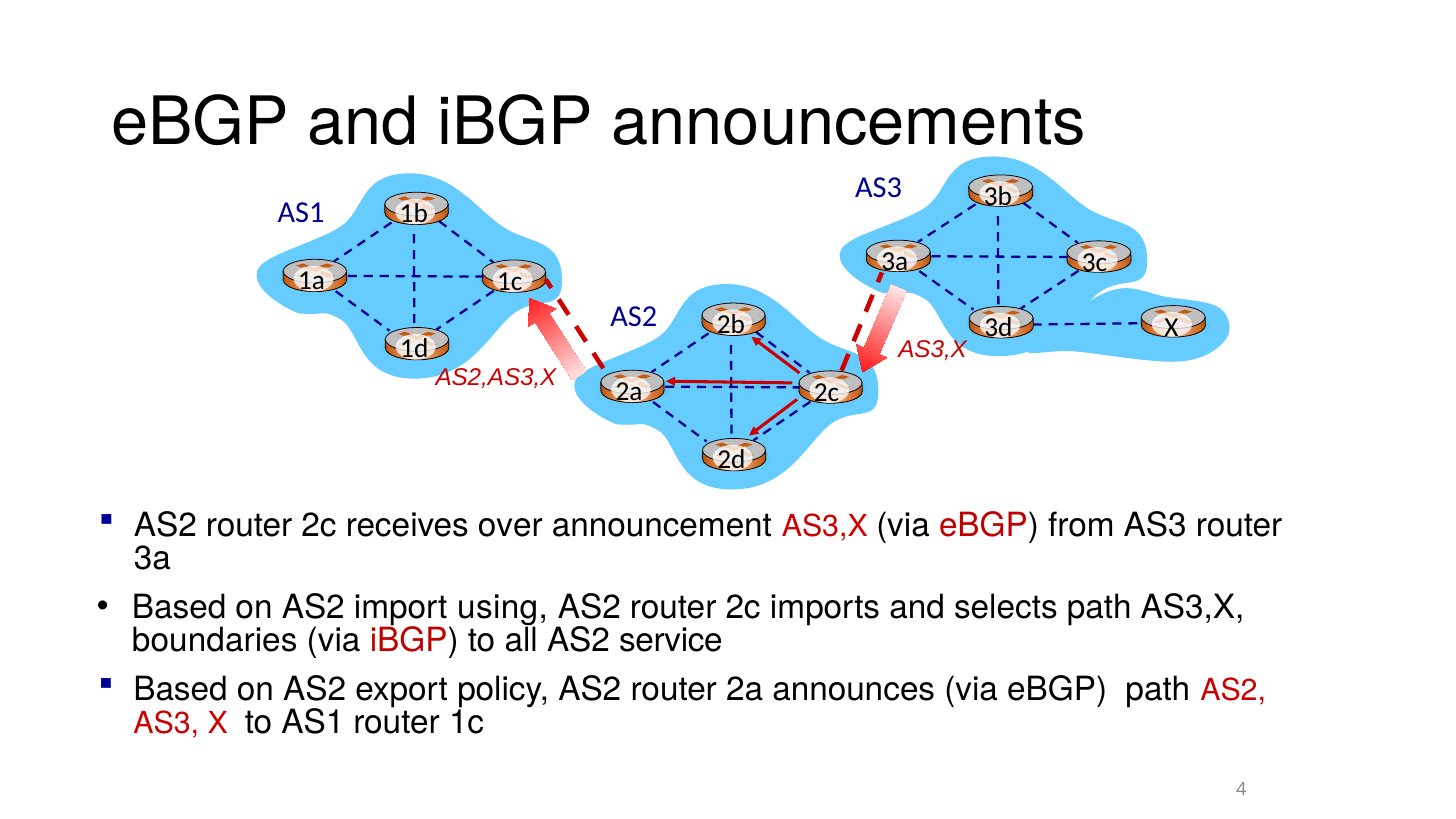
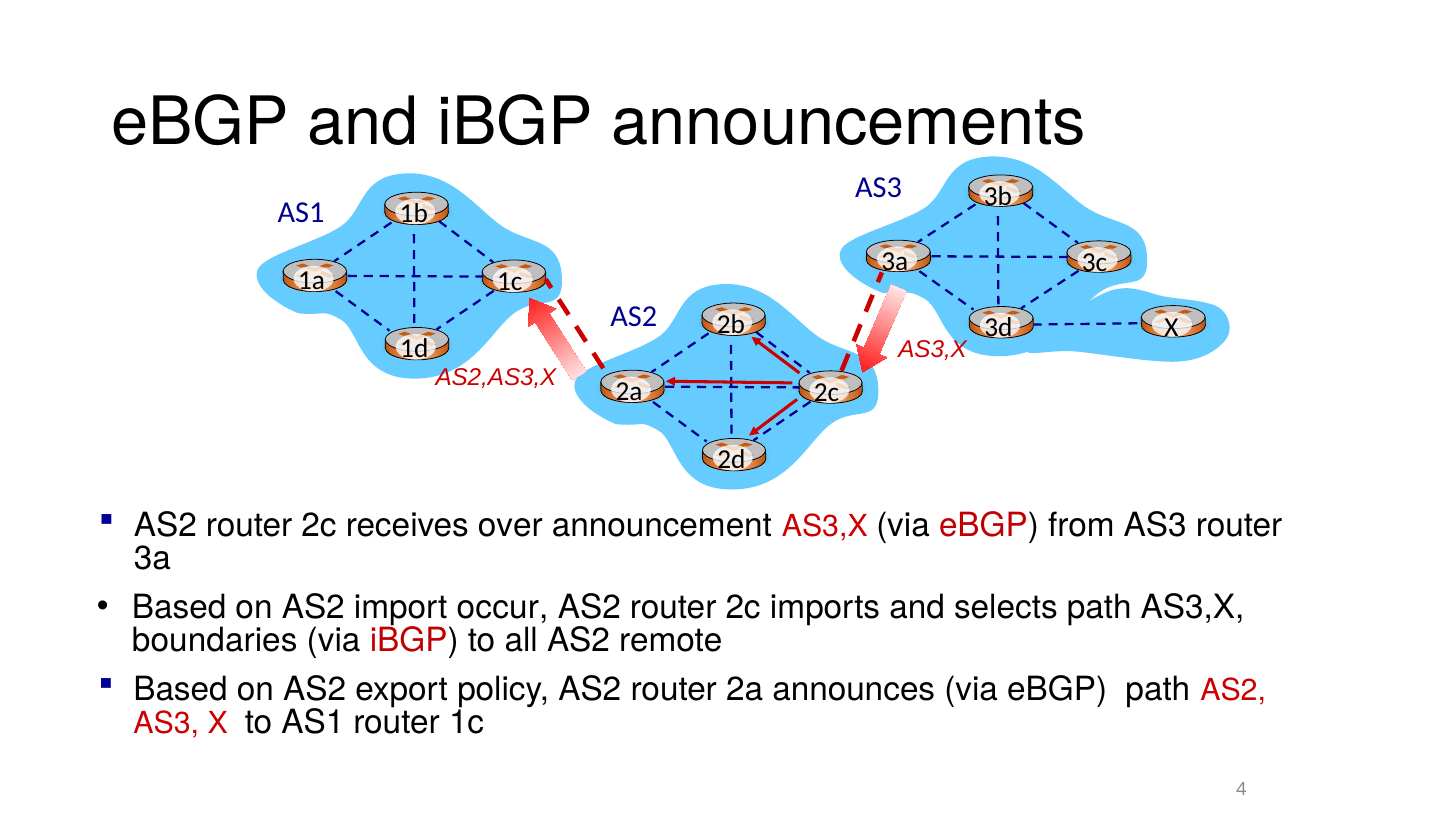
using: using -> occur
service: service -> remote
